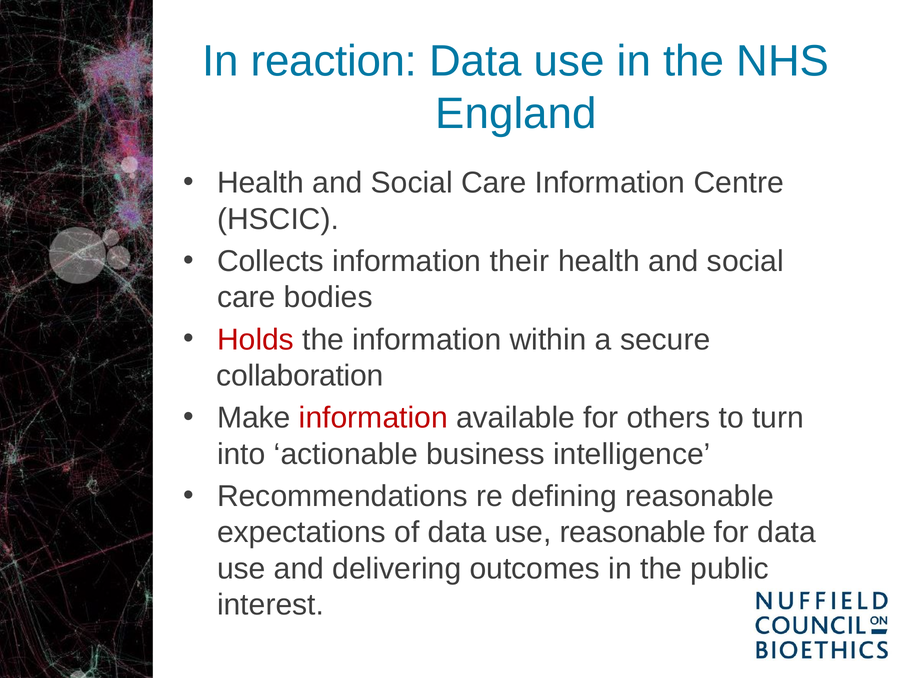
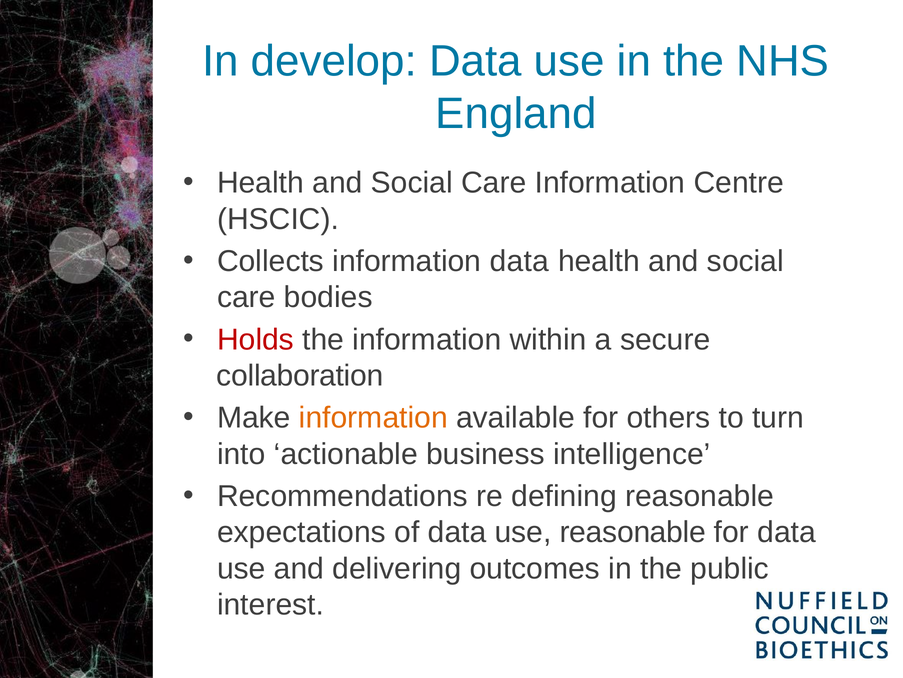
reaction: reaction -> develop
information their: their -> data
information at (373, 417) colour: red -> orange
